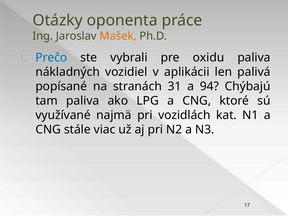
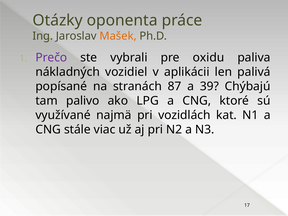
Prečo colour: blue -> purple
31: 31 -> 87
94: 94 -> 39
tam paliva: paliva -> palivo
